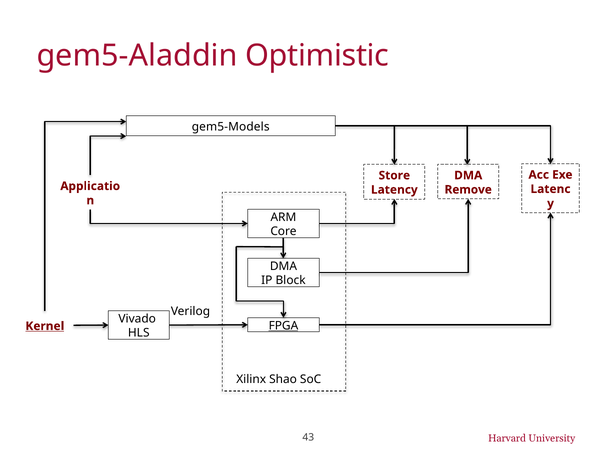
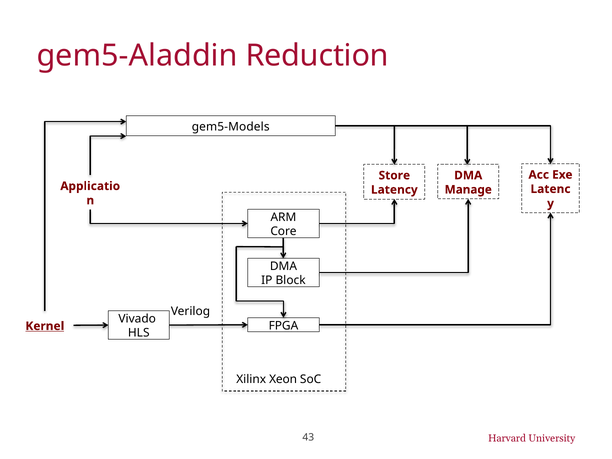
Optimistic: Optimistic -> Reduction
Remove: Remove -> Manage
FPGA underline: present -> none
Shao: Shao -> Xeon
